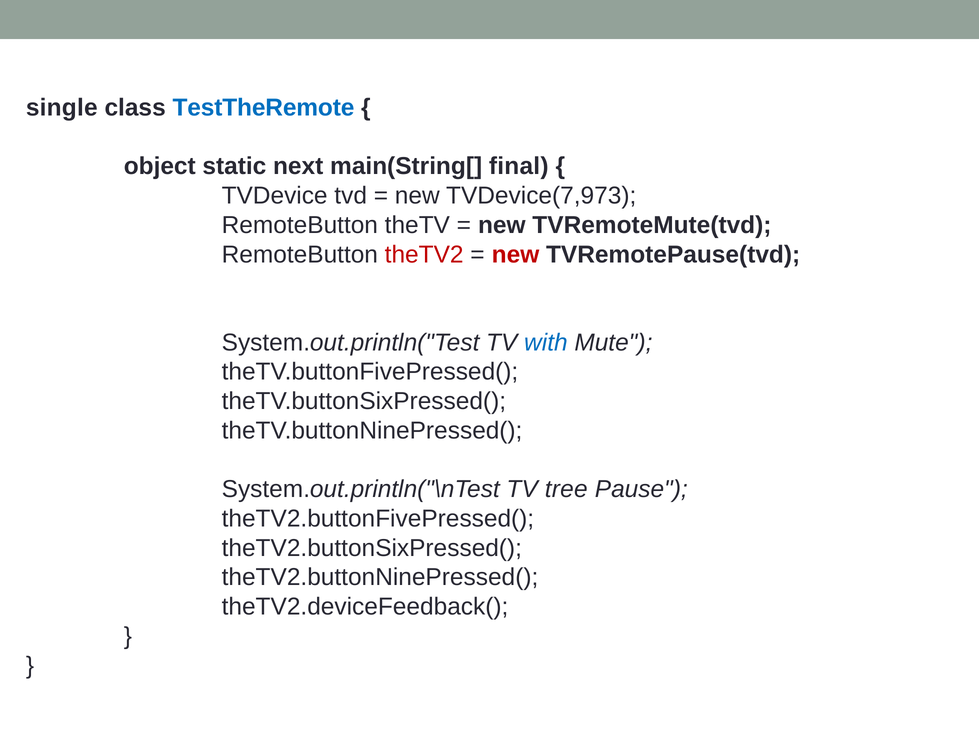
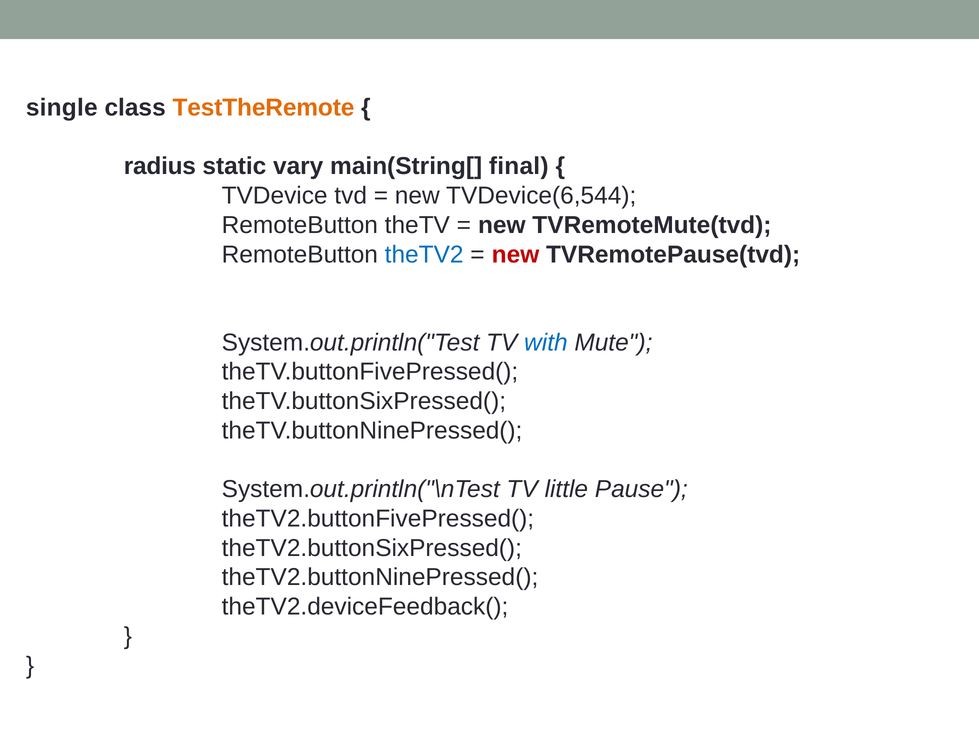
TestTheRemote colour: blue -> orange
object: object -> radius
next: next -> vary
TVDevice(7,973: TVDevice(7,973 -> TVDevice(6,544
theTV2 colour: red -> blue
tree: tree -> little
